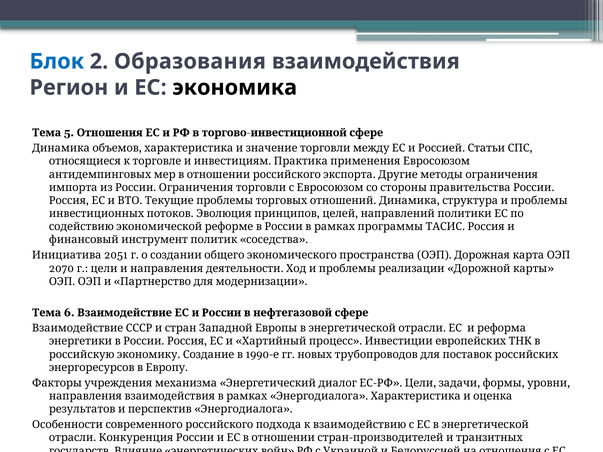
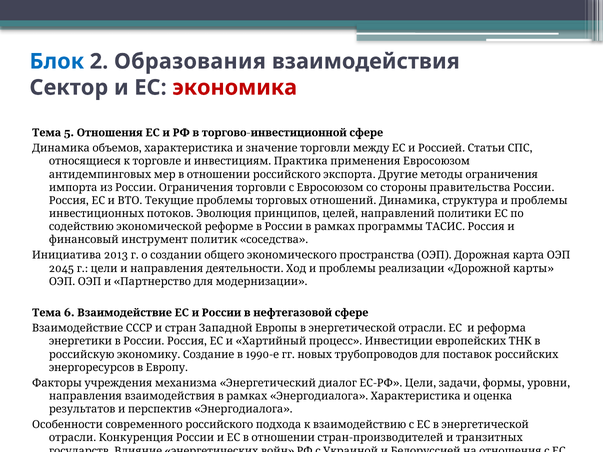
Регион: Регион -> Сектор
экономика colour: black -> red
2051: 2051 -> 2013
2070: 2070 -> 2045
